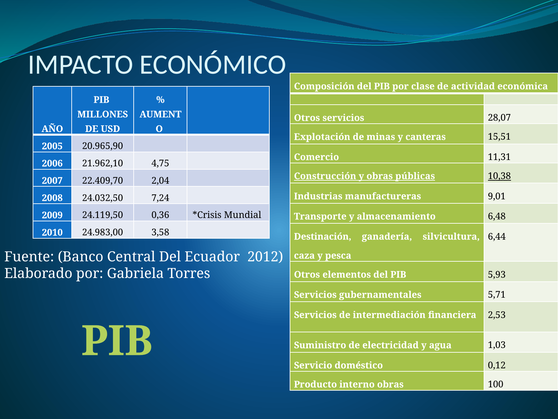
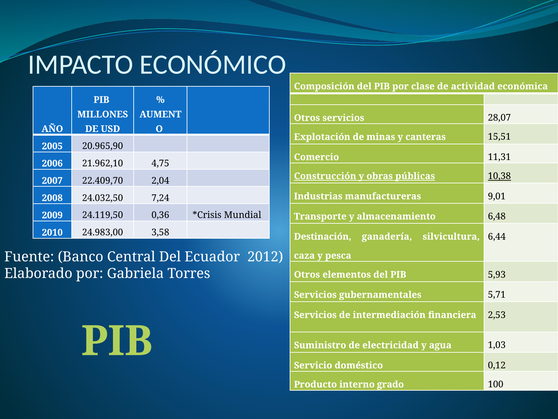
interno obras: obras -> grado
